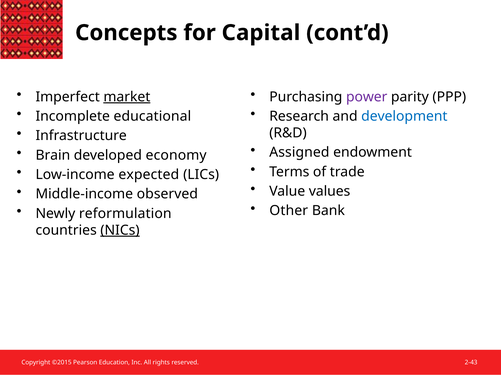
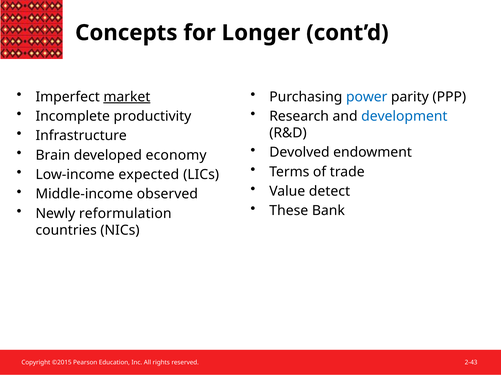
Capital: Capital -> Longer
power colour: purple -> blue
educational: educational -> productivity
Assigned: Assigned -> Devolved
values: values -> detect
Other: Other -> These
NICs underline: present -> none
